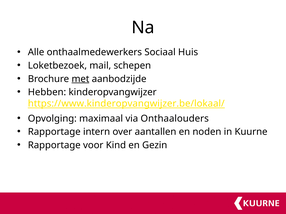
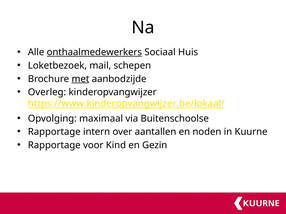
onthaalmedewerkers underline: none -> present
Hebben: Hebben -> Overleg
Onthaalouders: Onthaalouders -> Buitenschoolse
